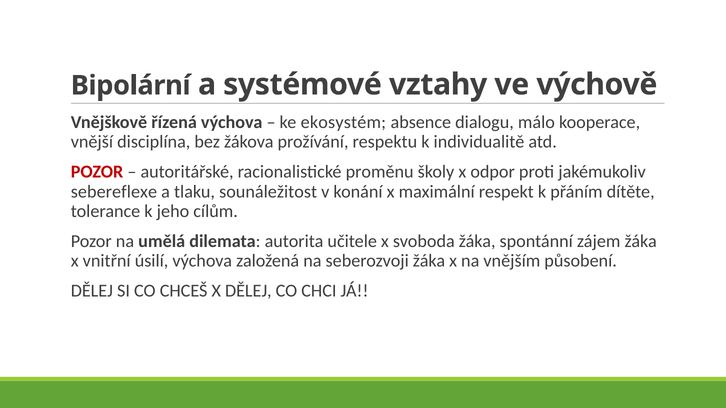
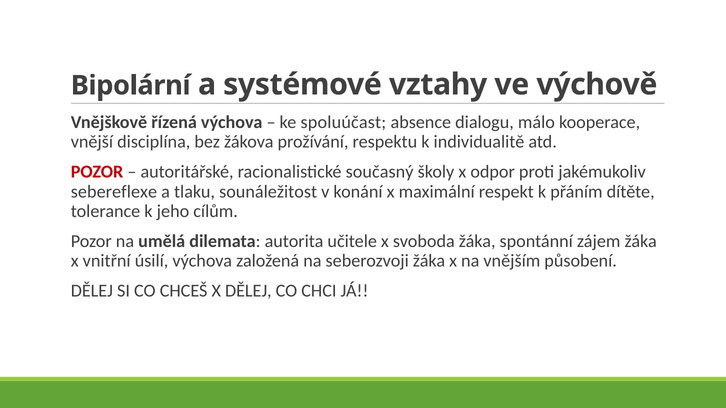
ekosystém: ekosystém -> spoluúčast
proměnu: proměnu -> současný
